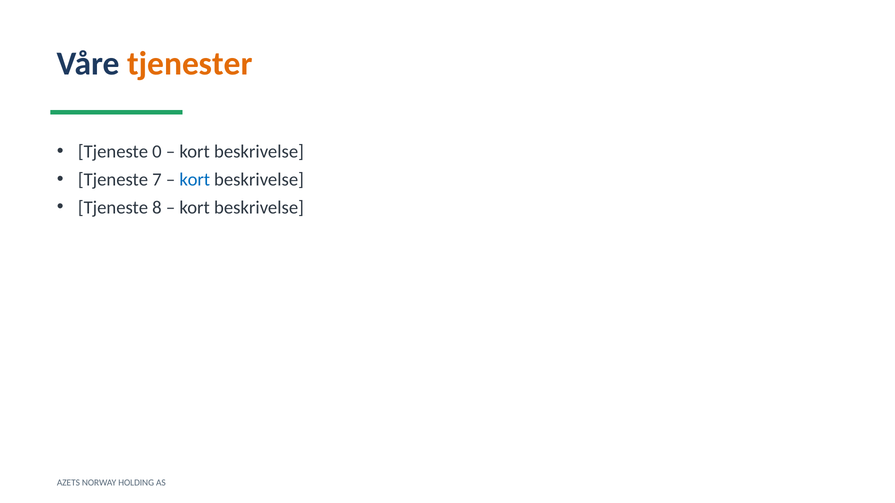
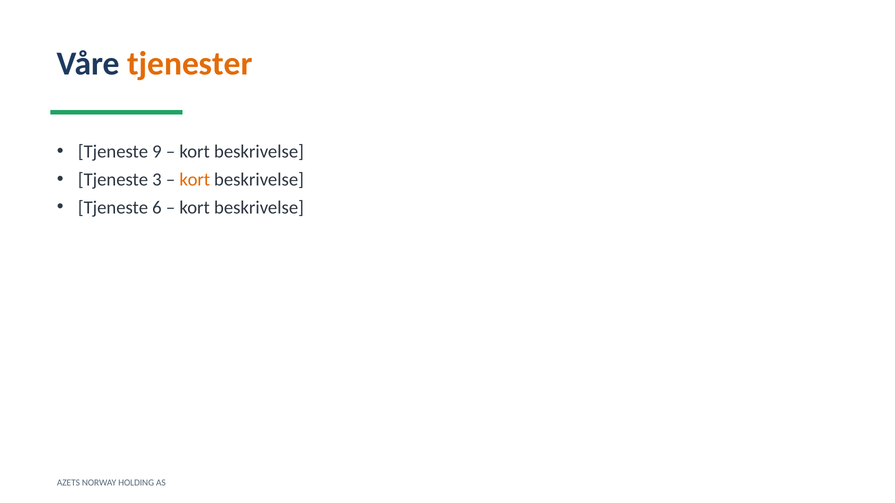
0: 0 -> 9
7: 7 -> 3
kort at (195, 180) colour: blue -> orange
8: 8 -> 6
